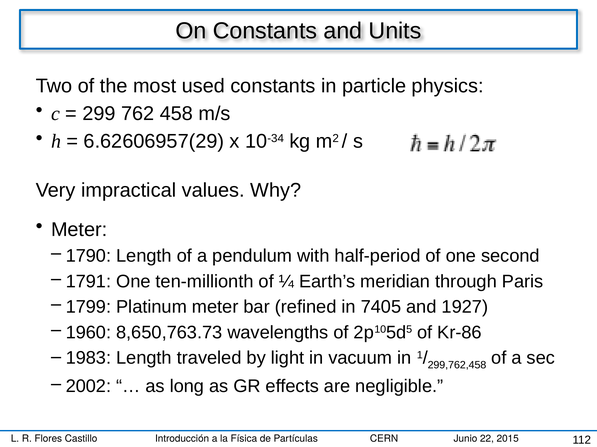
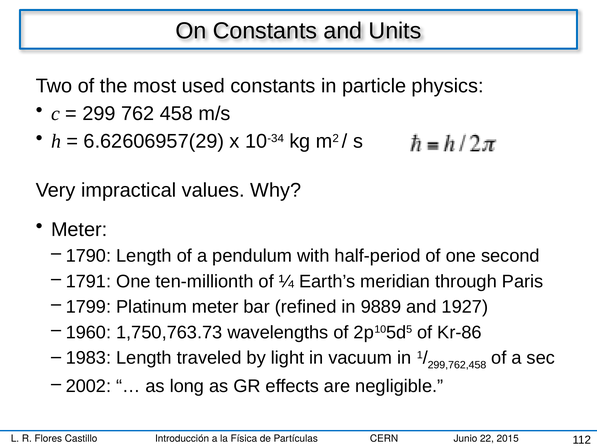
7405: 7405 -> 9889
8,650,763.73: 8,650,763.73 -> 1,750,763.73
